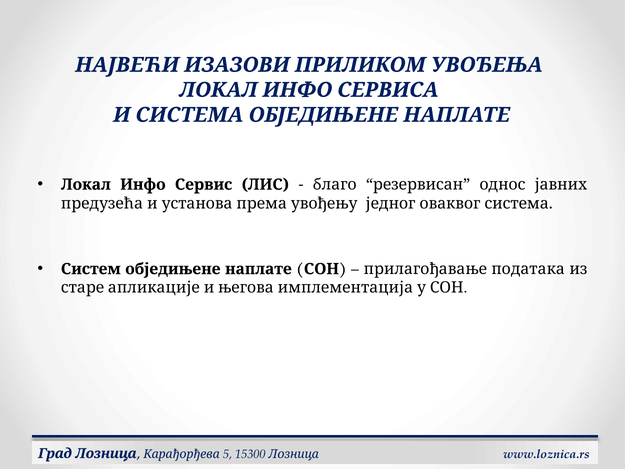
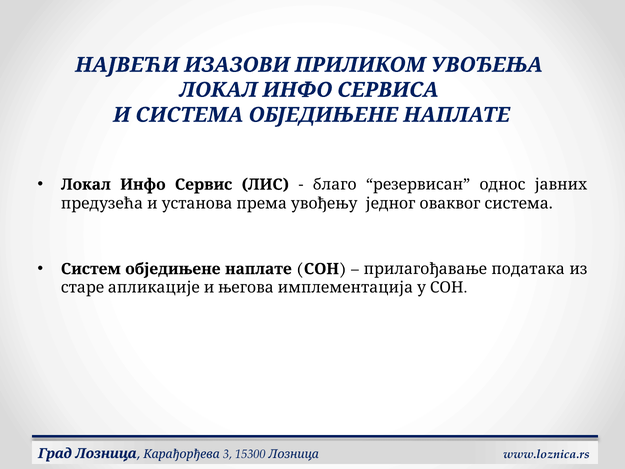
5: 5 -> 3
